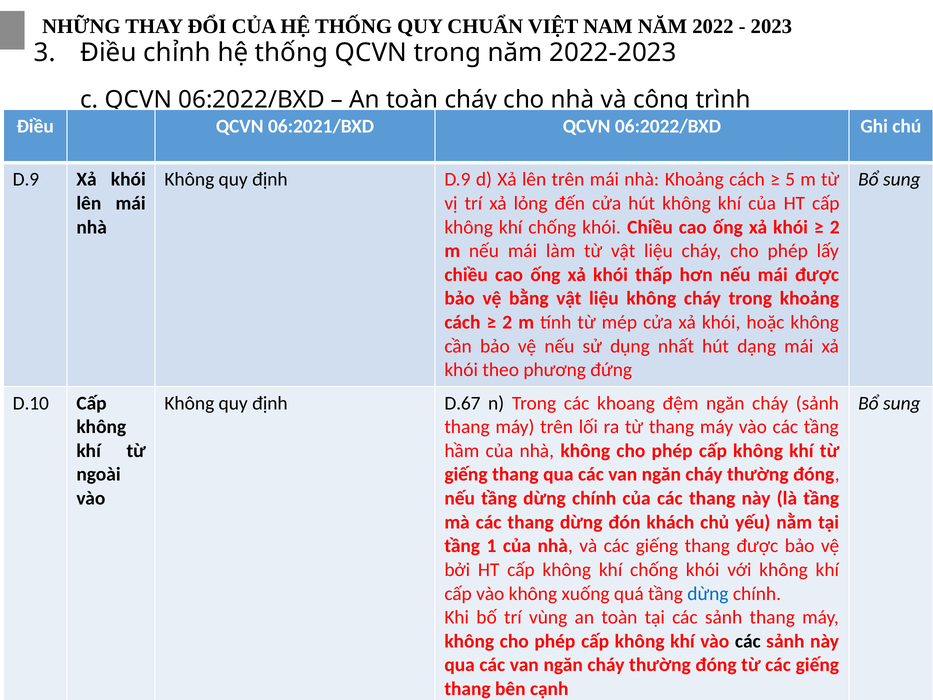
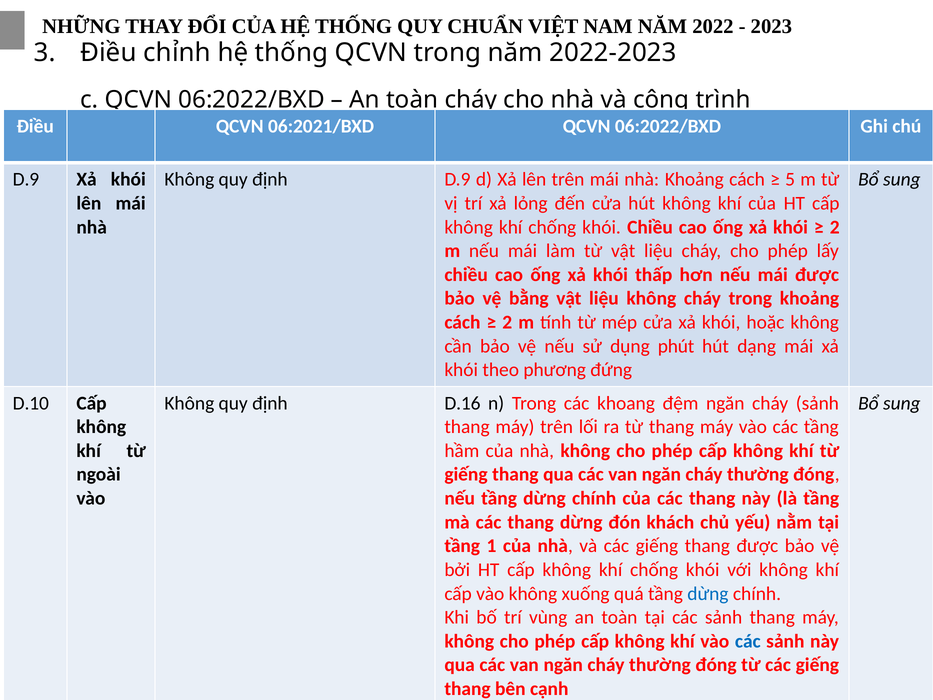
nhất: nhất -> phút
D.67: D.67 -> D.16
các at (748, 641) colour: black -> blue
